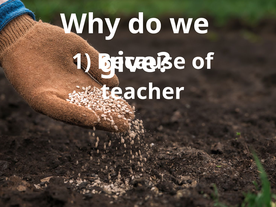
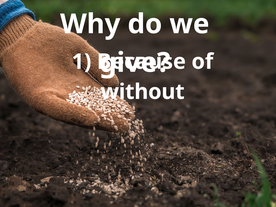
teacher: teacher -> without
